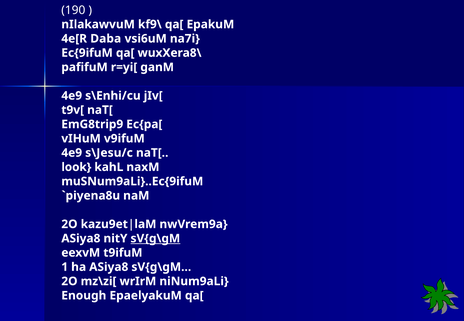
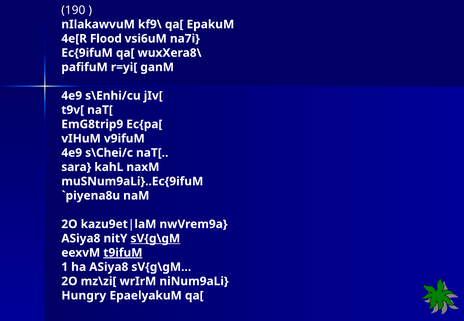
Daba: Daba -> Flood
s\Jesu/c: s\Jesu/c -> s\Chei/c
look: look -> sara
t9ifuM underline: none -> present
Enough: Enough -> Hungry
